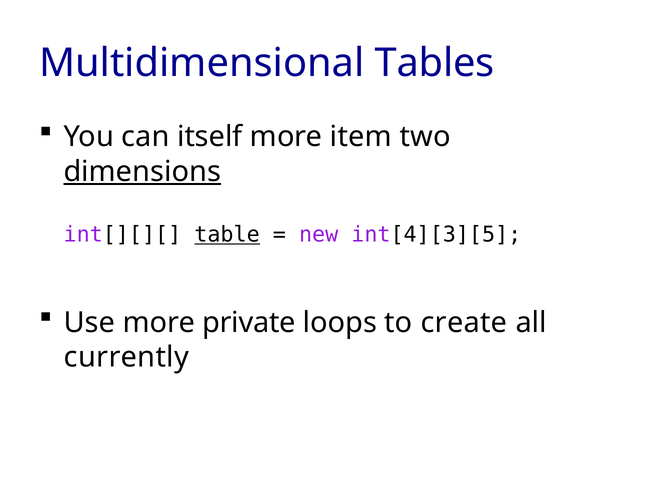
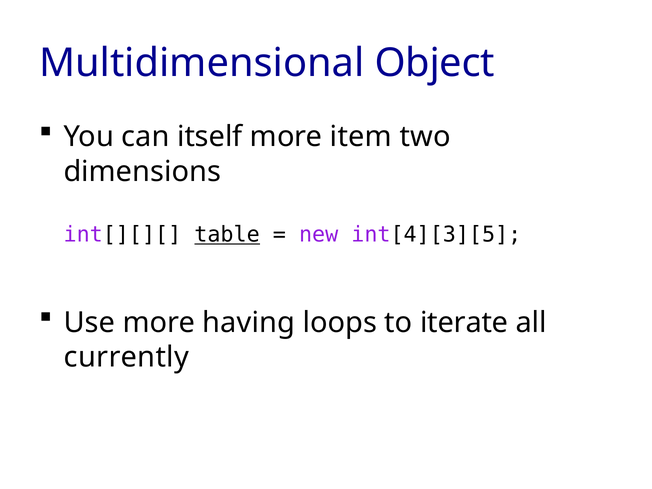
Tables: Tables -> Object
dimensions underline: present -> none
private: private -> having
create: create -> iterate
